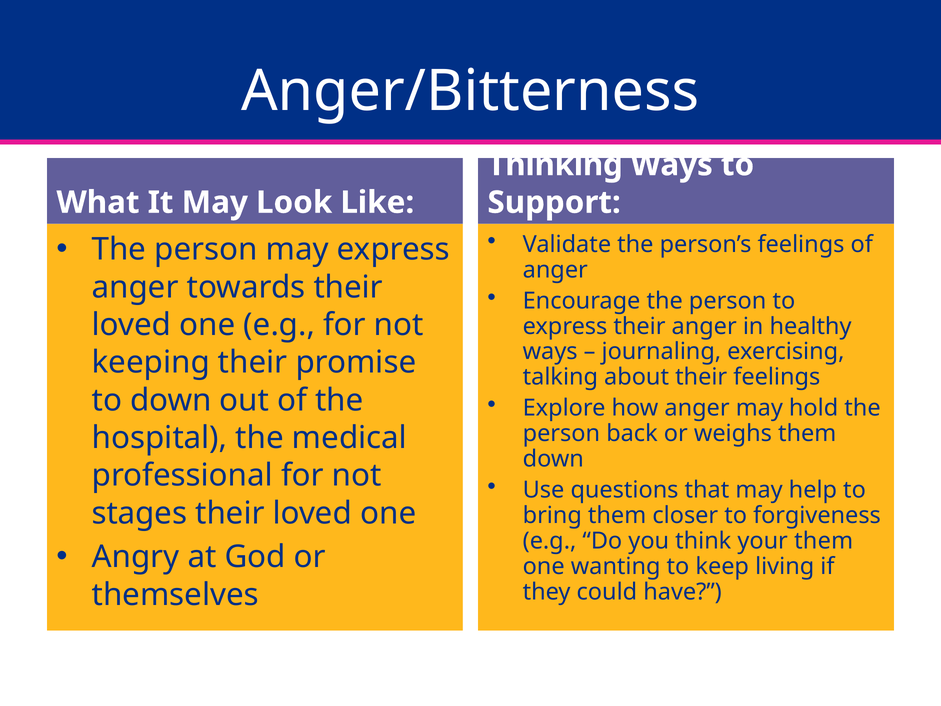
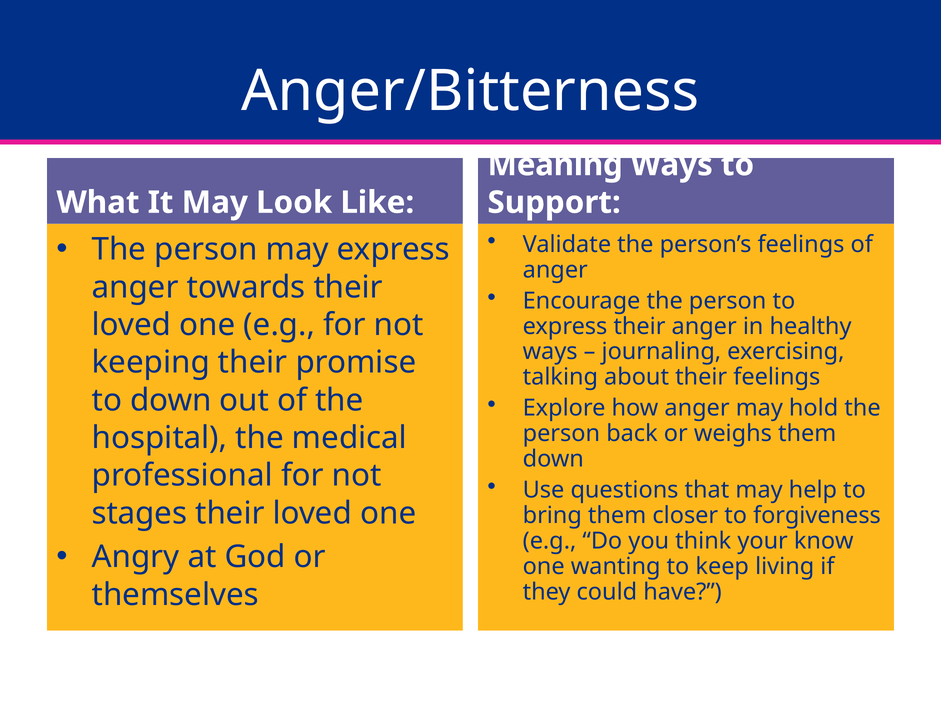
Thinking: Thinking -> Meaning
your them: them -> know
